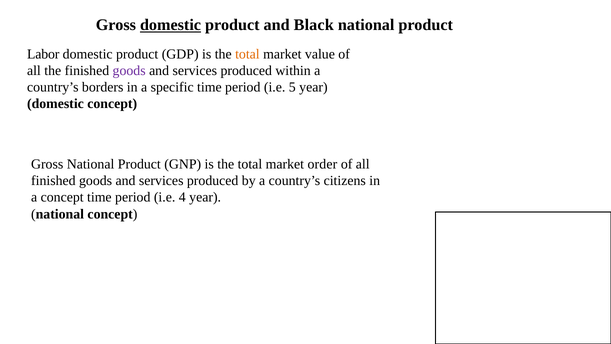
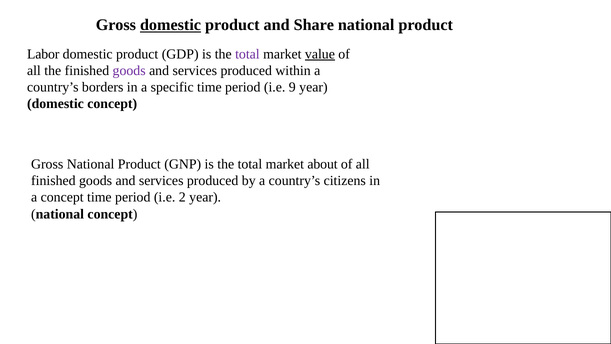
Black: Black -> Share
total at (247, 54) colour: orange -> purple
value underline: none -> present
5: 5 -> 9
order: order -> about
4: 4 -> 2
